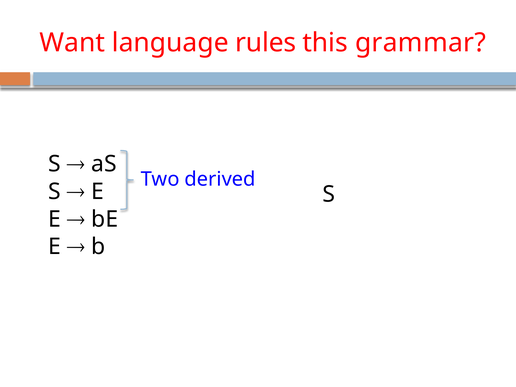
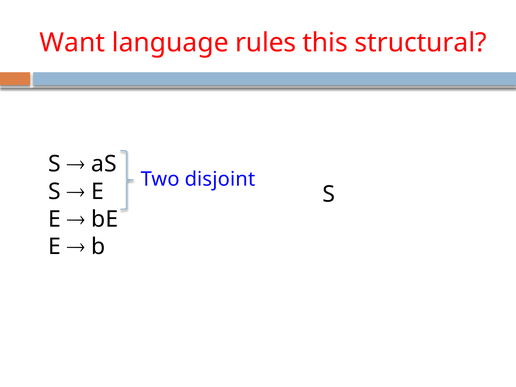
grammar: grammar -> structural
derived: derived -> disjoint
